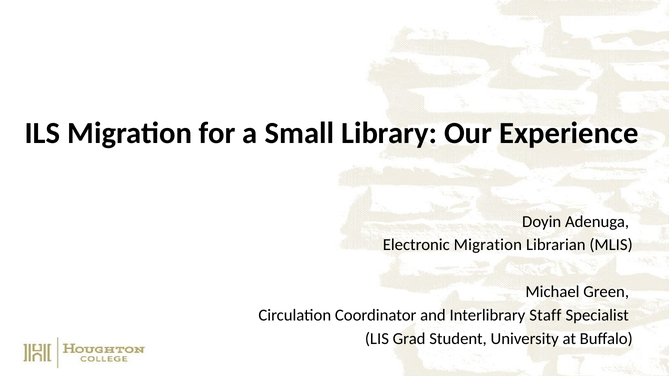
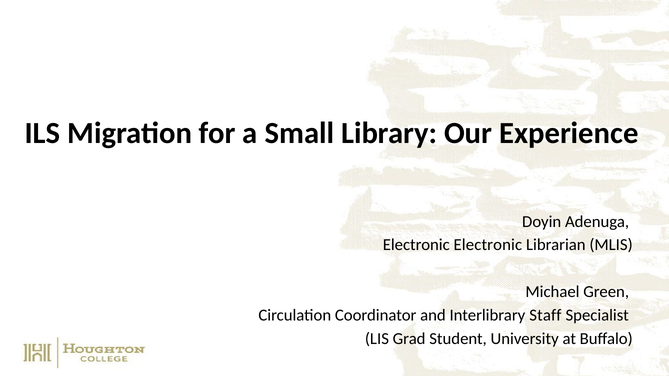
Electronic Migration: Migration -> Electronic
